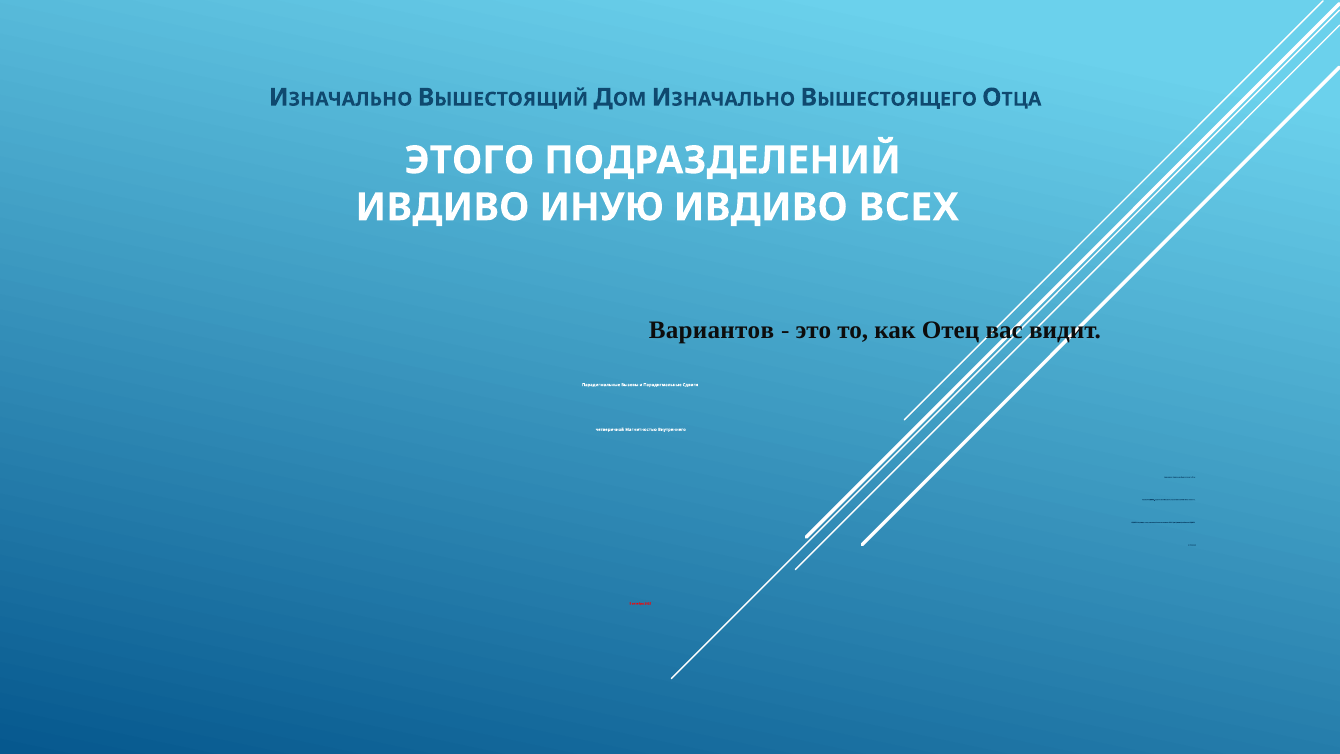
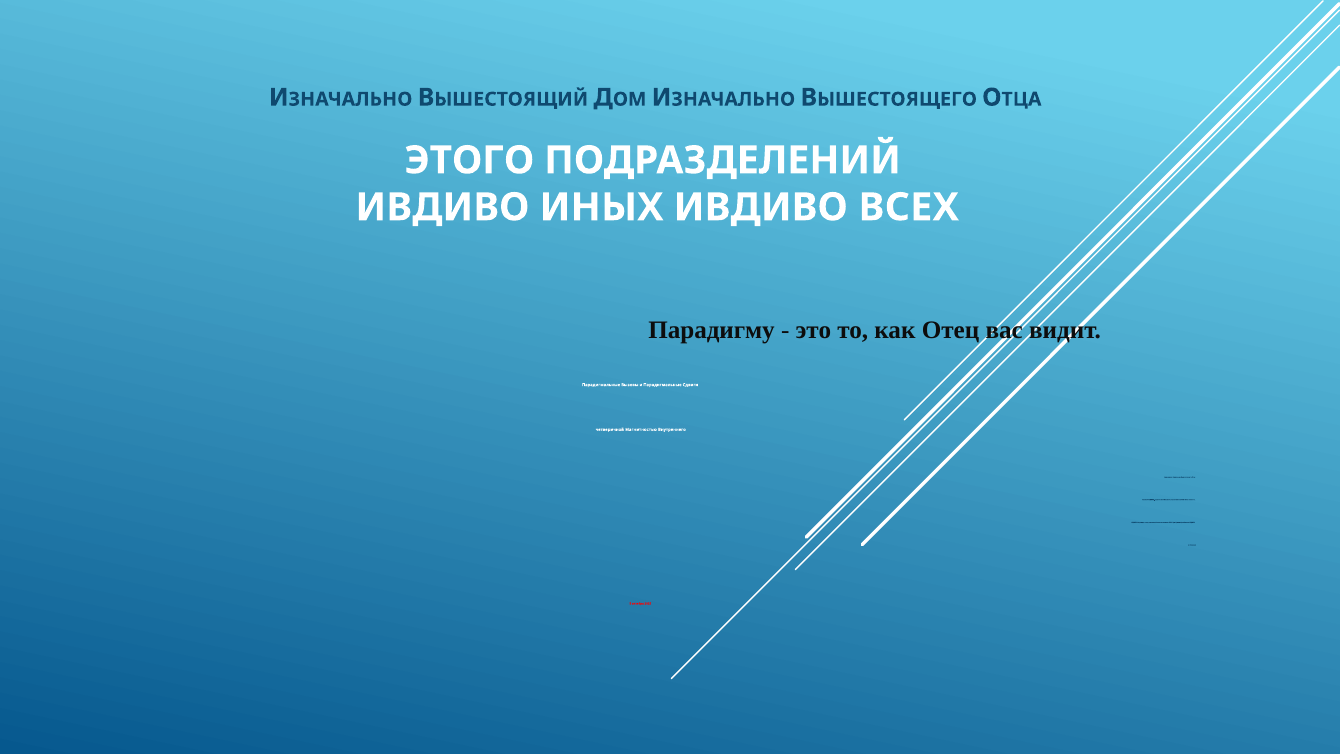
ИНУЮ: ИНУЮ -> ИНЫХ
Вариантов: Вариантов -> Парадигму
